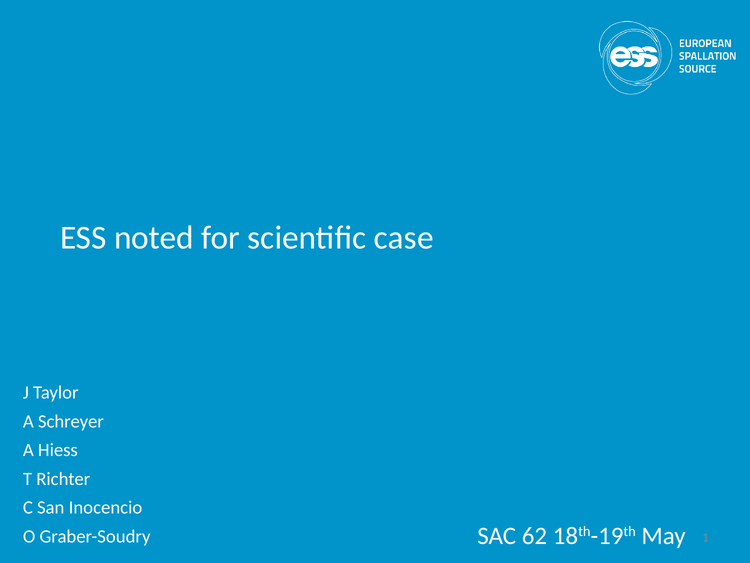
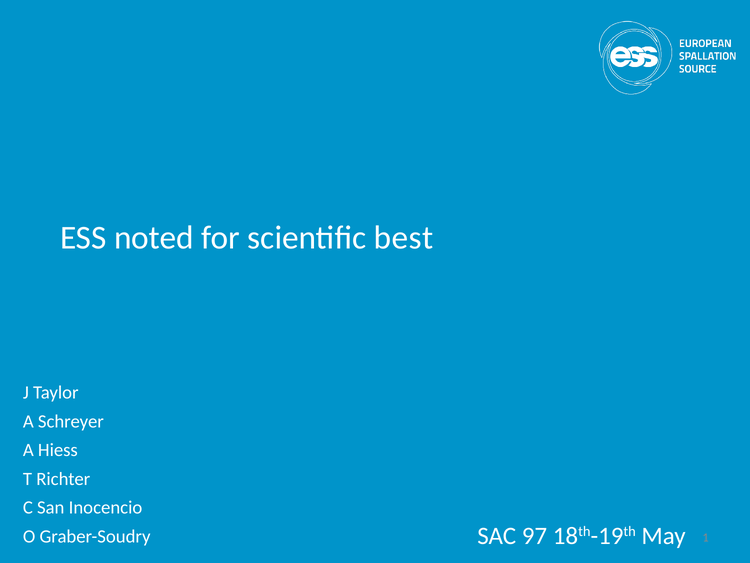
case: case -> best
62: 62 -> 97
